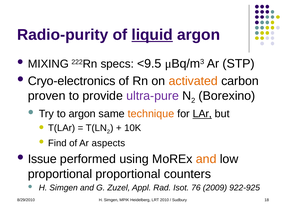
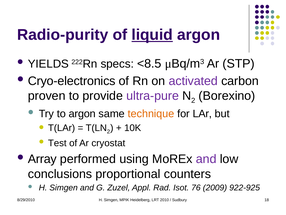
MIXING: MIXING -> YIELDS
<9.5: <9.5 -> <8.5
activated colour: orange -> purple
LAr underline: present -> none
Find: Find -> Test
aspects: aspects -> cryostat
Issue: Issue -> Array
and at (206, 159) colour: orange -> purple
proportional at (60, 174): proportional -> conclusions
